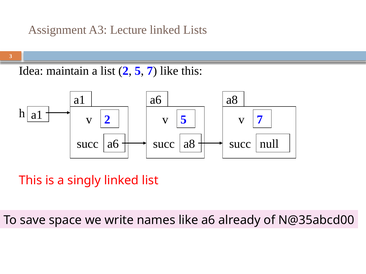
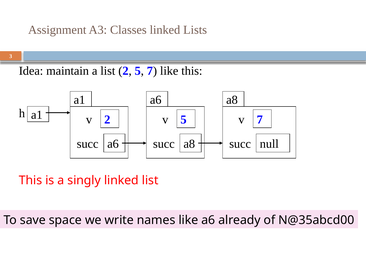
Lecture: Lecture -> Classes
